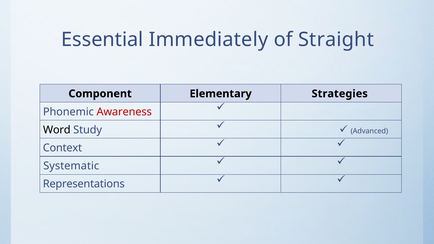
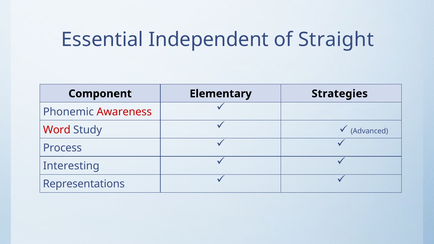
Immediately: Immediately -> Independent
Word colour: black -> red
Context: Context -> Process
Systematic: Systematic -> Interesting
